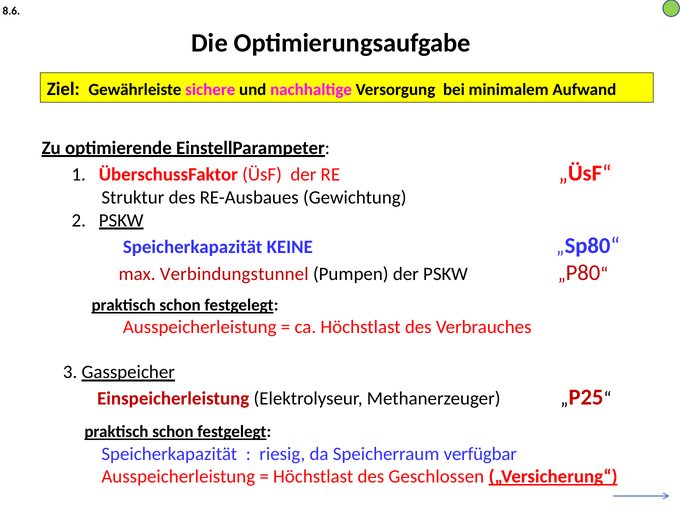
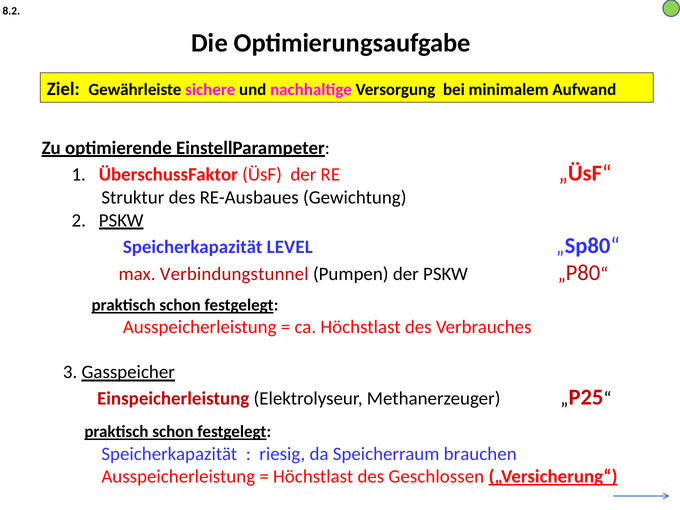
8.6: 8.6 -> 8.2
KEINE: KEINE -> LEVEL
verfügbar: verfügbar -> brauchen
